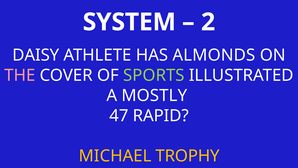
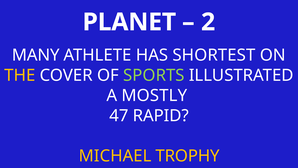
SYSTEM: SYSTEM -> PLANET
DAISY: DAISY -> MANY
ALMONDS: ALMONDS -> SHORTEST
THE colour: pink -> yellow
